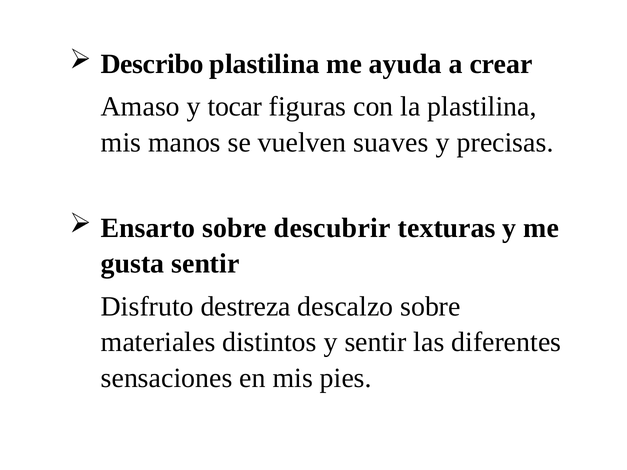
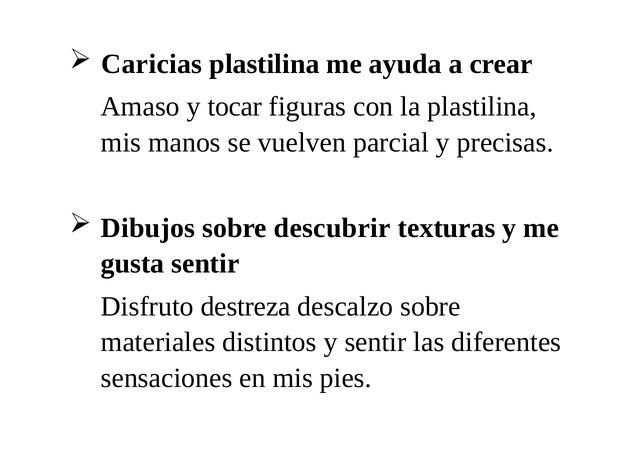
Describo: Describo -> Caricias
suaves: suaves -> parcial
Ensarto: Ensarto -> Dibujos
